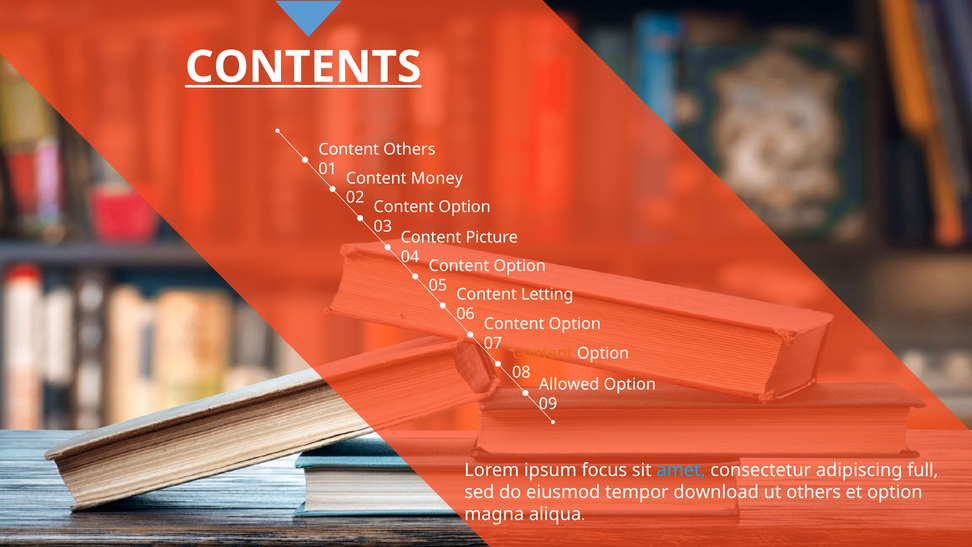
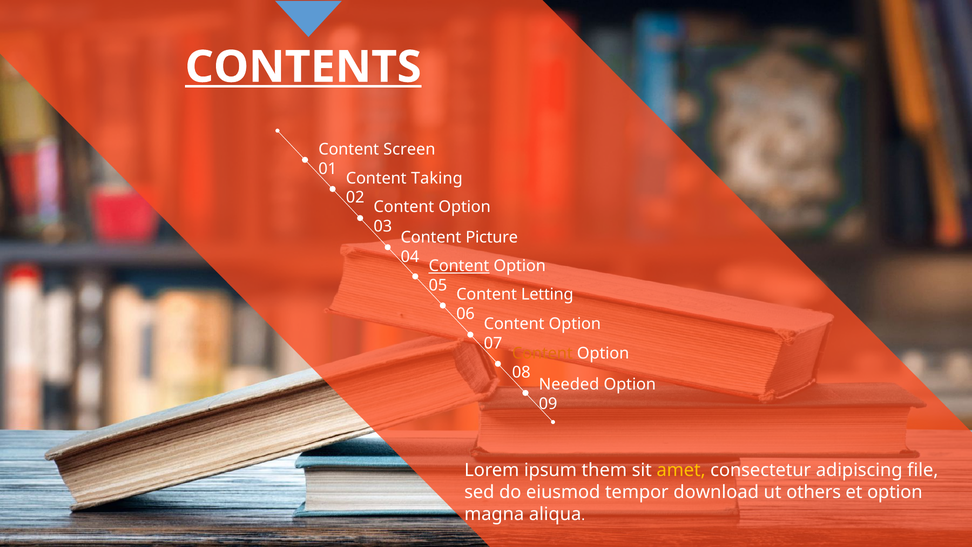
Content Others: Others -> Screen
Money: Money -> Taking
Content at (459, 266) underline: none -> present
Allowed: Allowed -> Needed
focus: focus -> them
amet colour: light blue -> yellow
full: full -> file
